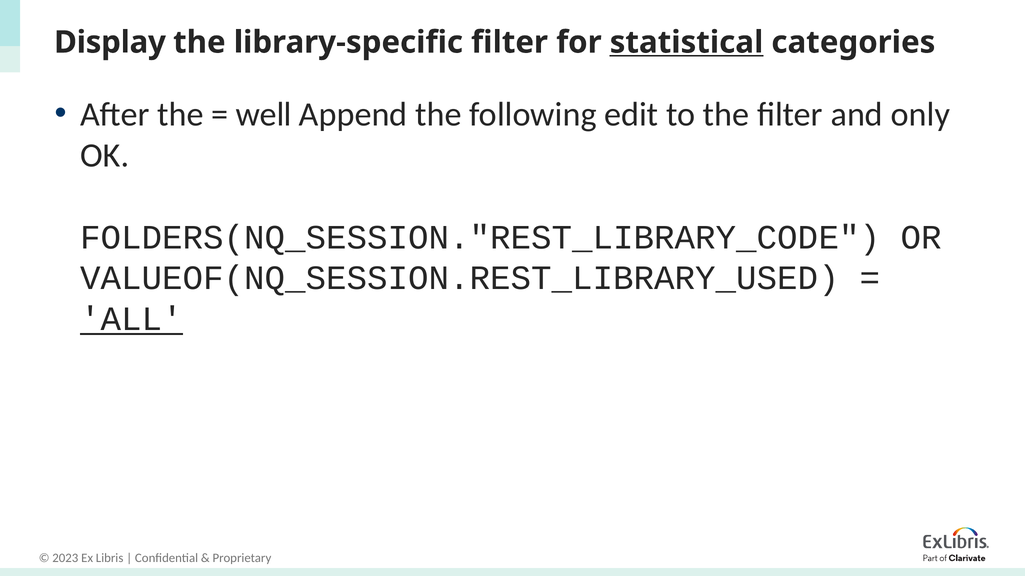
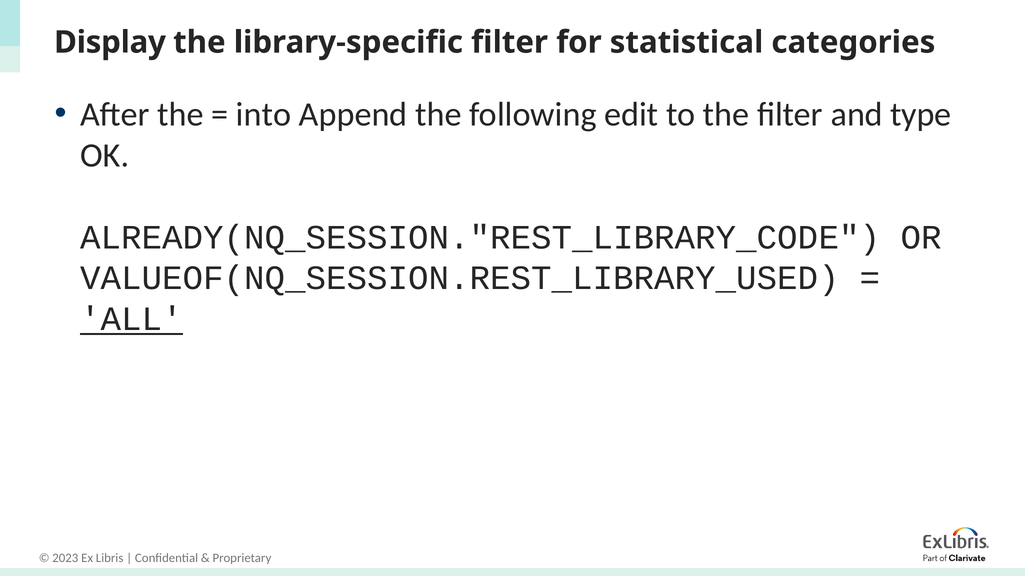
statistical underline: present -> none
well: well -> into
only: only -> type
FOLDERS(NQ_SESSION."REST_LIBRARY_CODE: FOLDERS(NQ_SESSION."REST_LIBRARY_CODE -> ALREADY(NQ_SESSION."REST_LIBRARY_CODE
